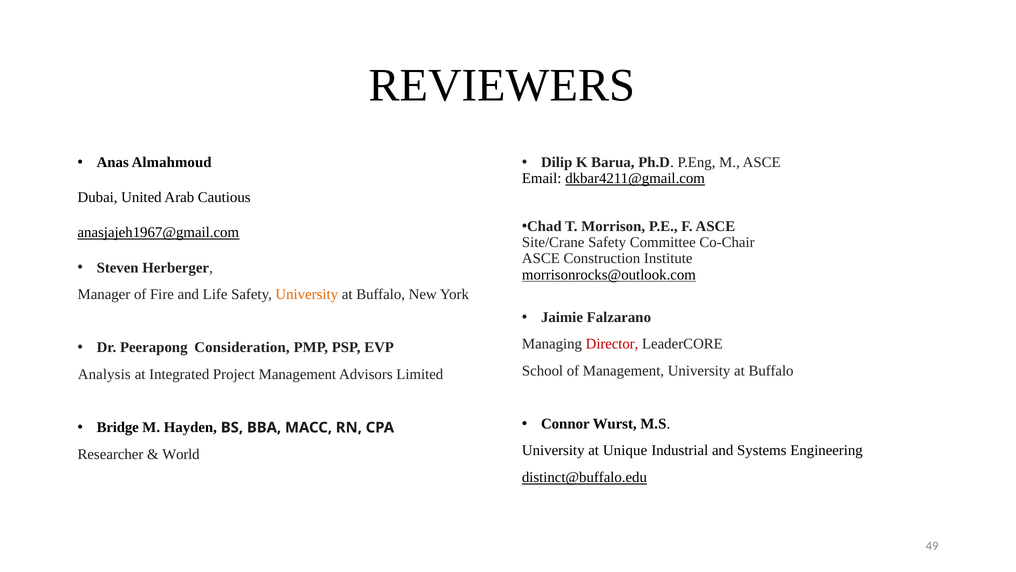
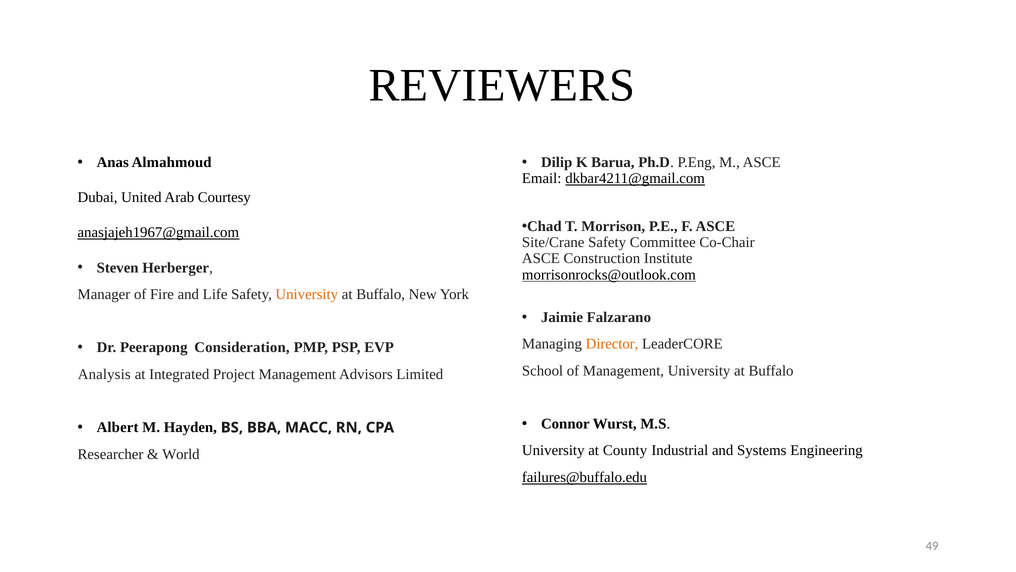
Cautious: Cautious -> Courtesy
Director colour: red -> orange
Bridge: Bridge -> Albert
Unique: Unique -> County
distinct@buffalo.edu: distinct@buffalo.edu -> failures@buffalo.edu
